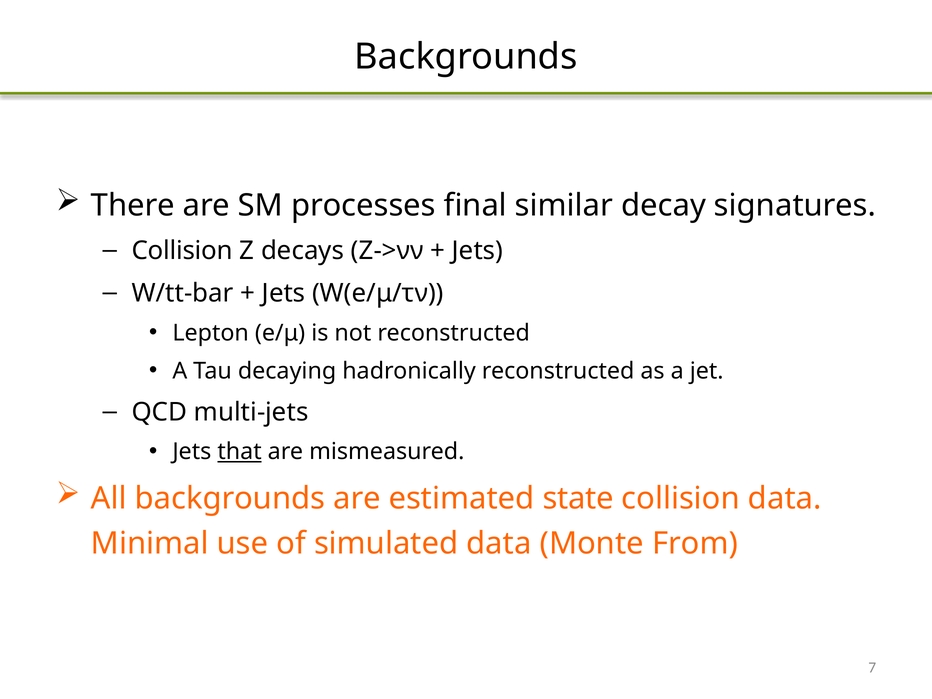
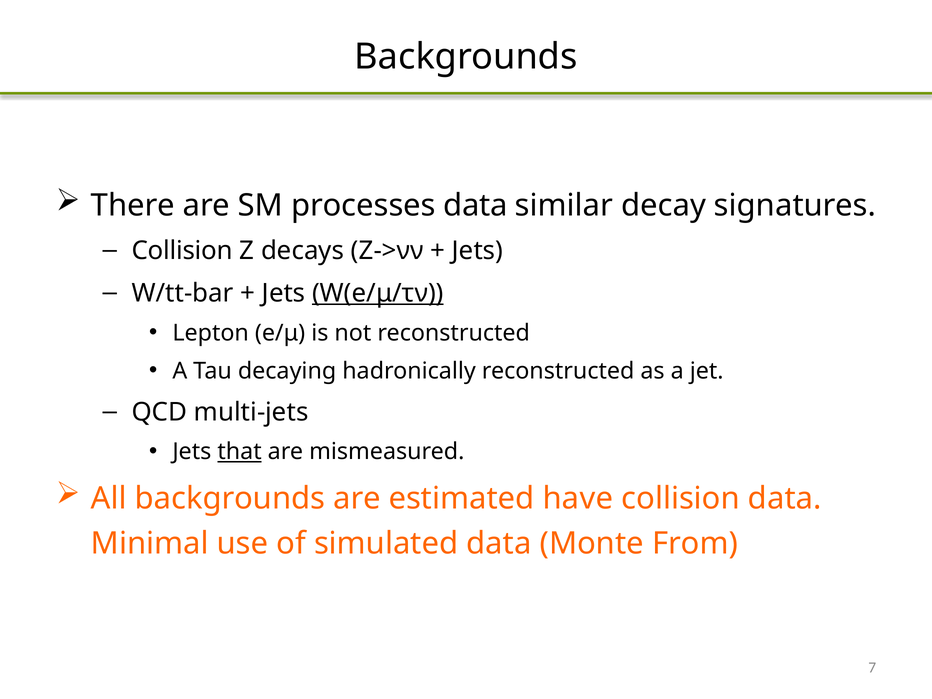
processes final: final -> data
W(e/μ/τν underline: none -> present
state: state -> have
